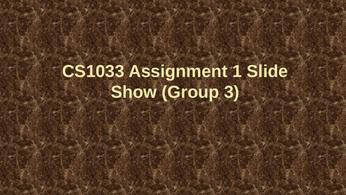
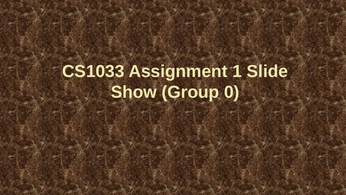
3: 3 -> 0
